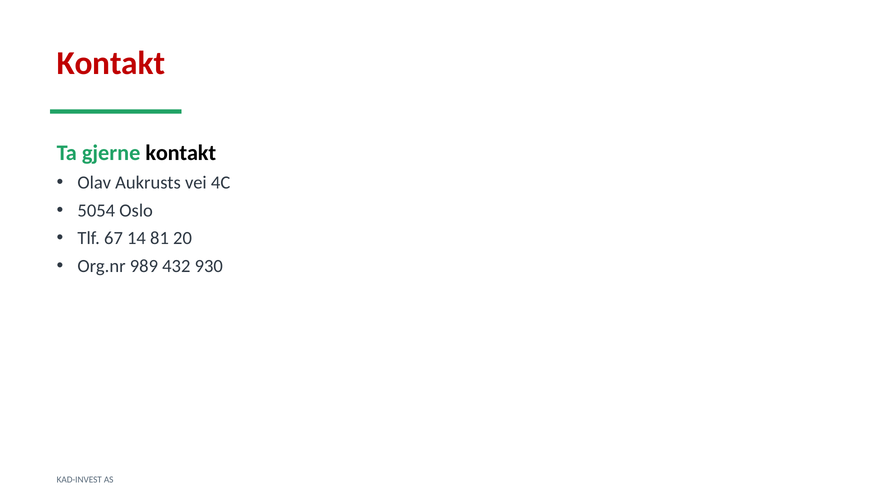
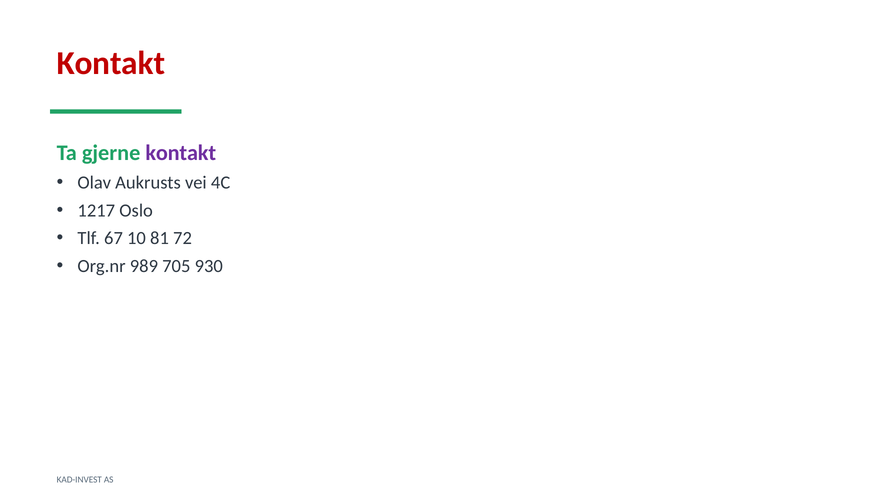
kontakt at (181, 153) colour: black -> purple
5054: 5054 -> 1217
14: 14 -> 10
20: 20 -> 72
432: 432 -> 705
